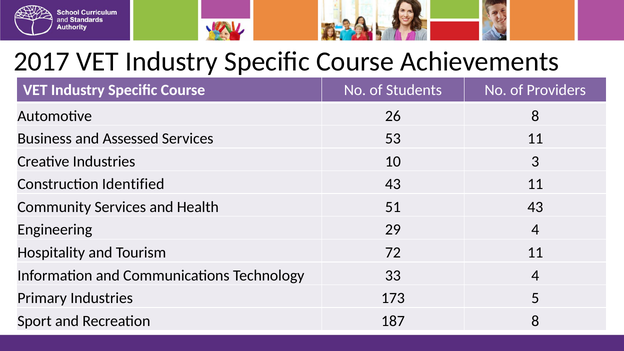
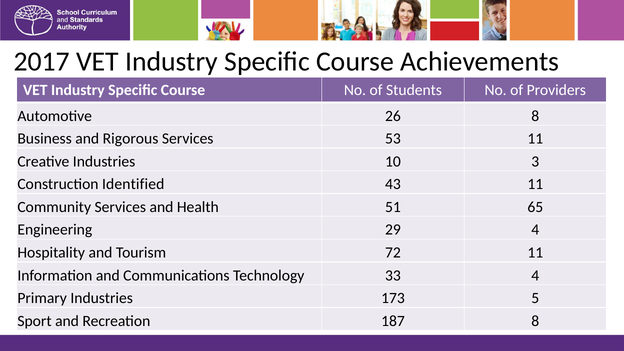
Assessed: Assessed -> Rigorous
51 43: 43 -> 65
